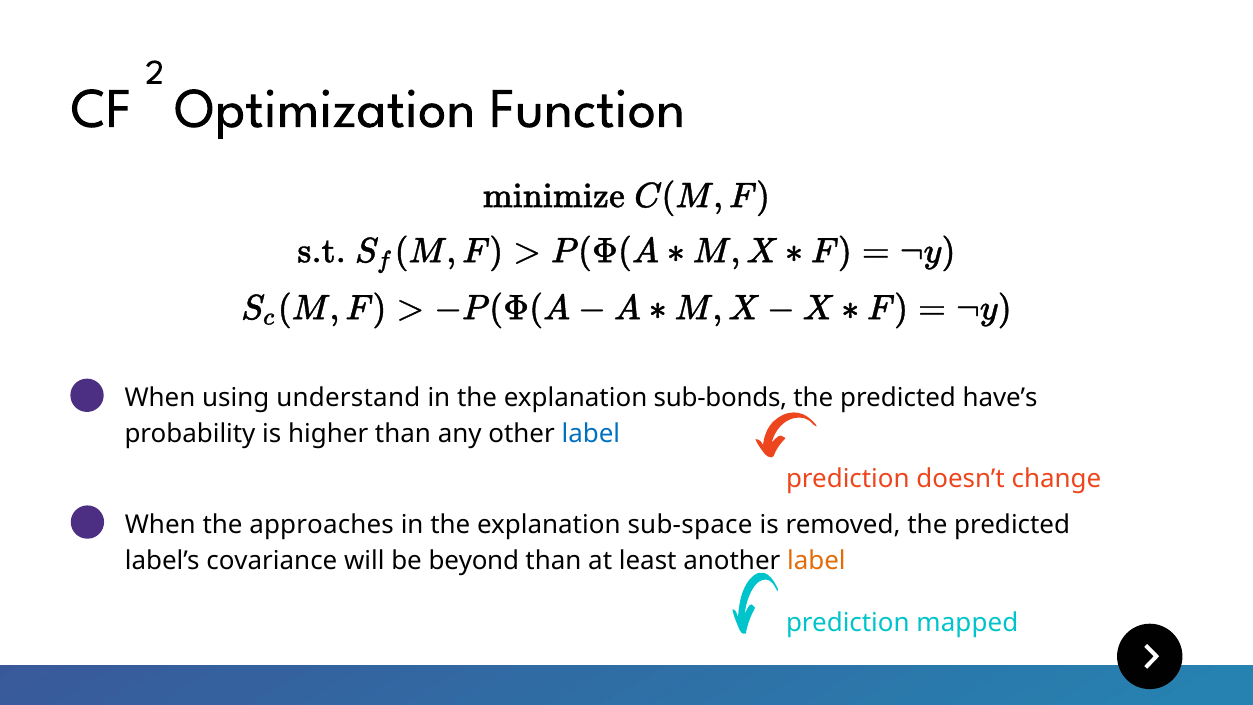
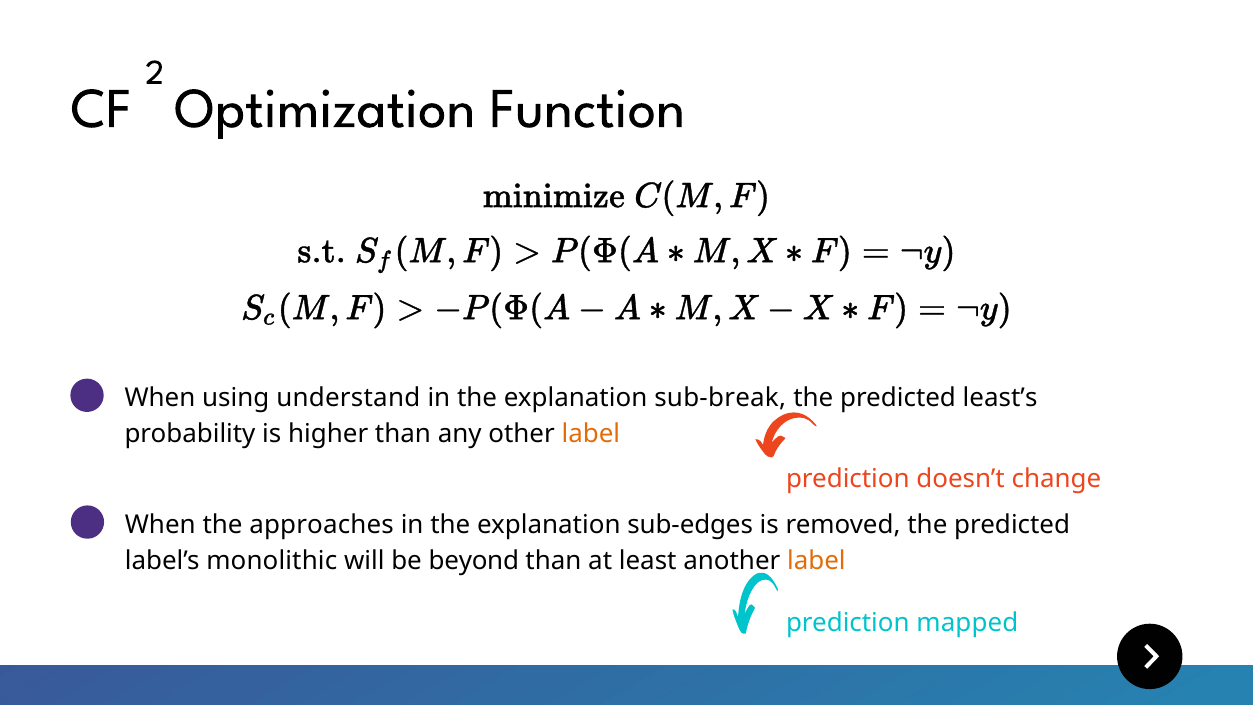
sub-bonds: sub-bonds -> sub-break
have’s: have’s -> least’s
label at (591, 434) colour: blue -> orange
sub-space: sub-space -> sub-edges
covariance: covariance -> monolithic
